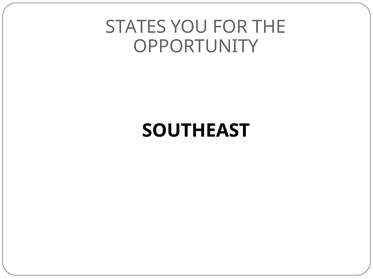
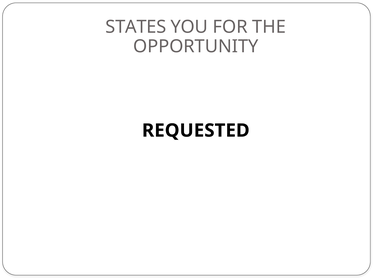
SOUTHEAST: SOUTHEAST -> REQUESTED
